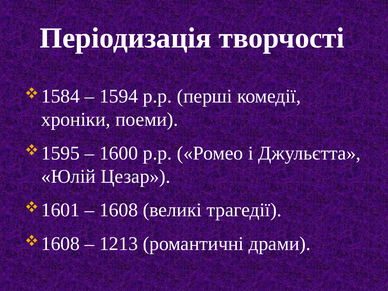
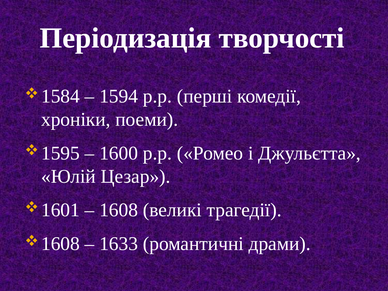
1213: 1213 -> 1633
